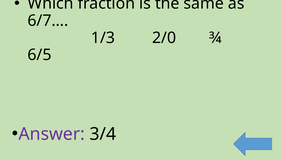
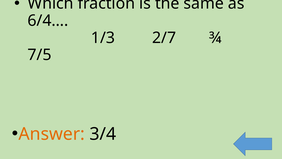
6/7…: 6/7… -> 6/4…
2/0: 2/0 -> 2/7
6/5: 6/5 -> 7/5
Answer colour: purple -> orange
